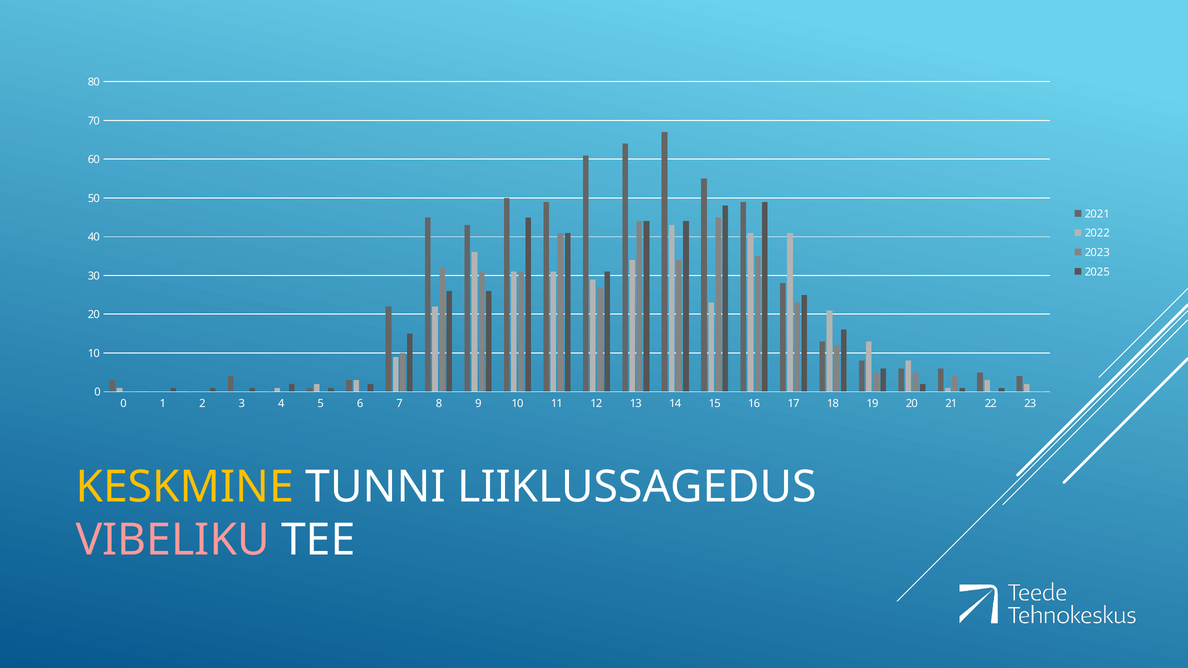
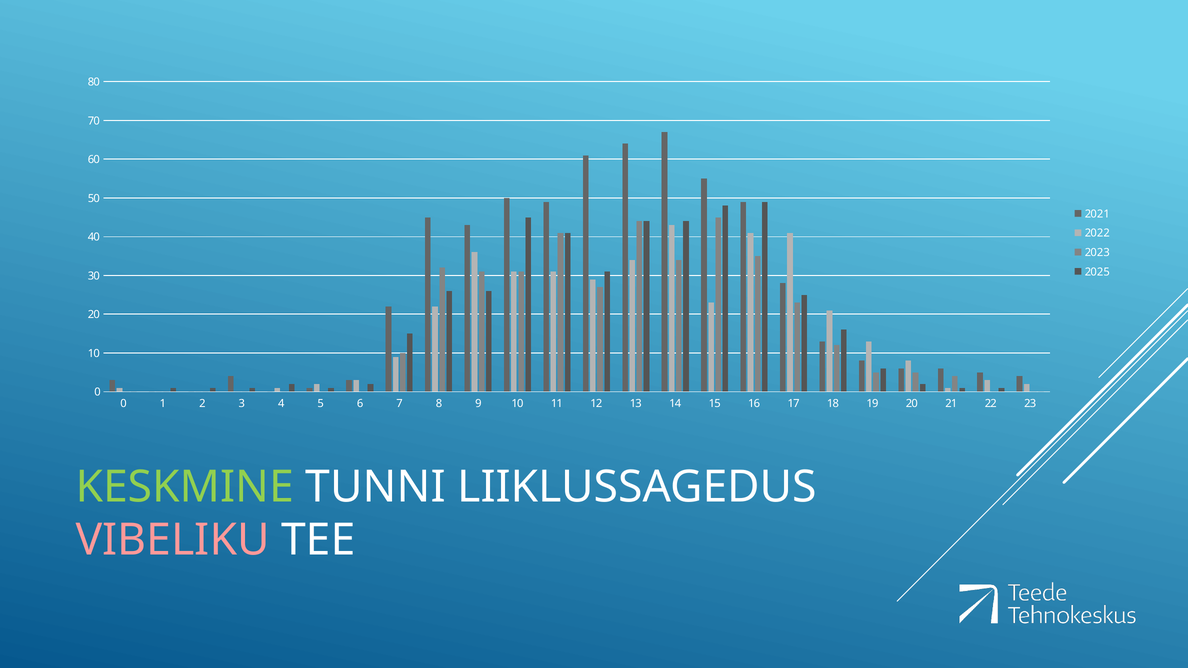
KESKMINE colour: yellow -> light green
